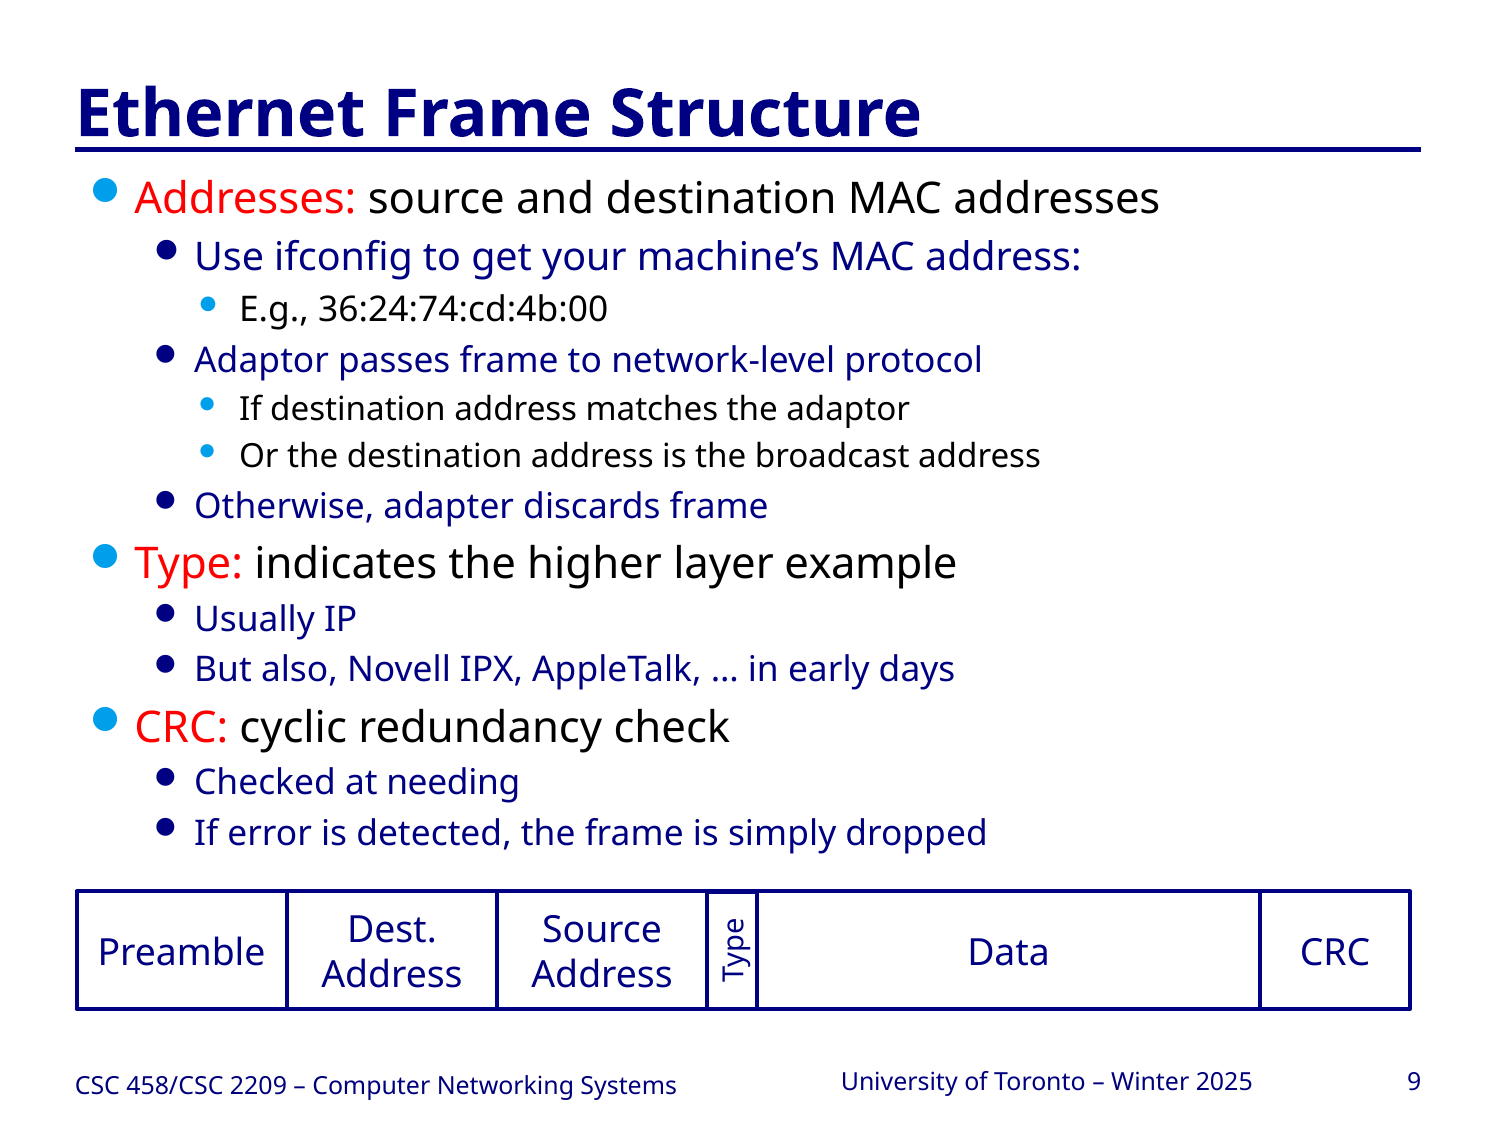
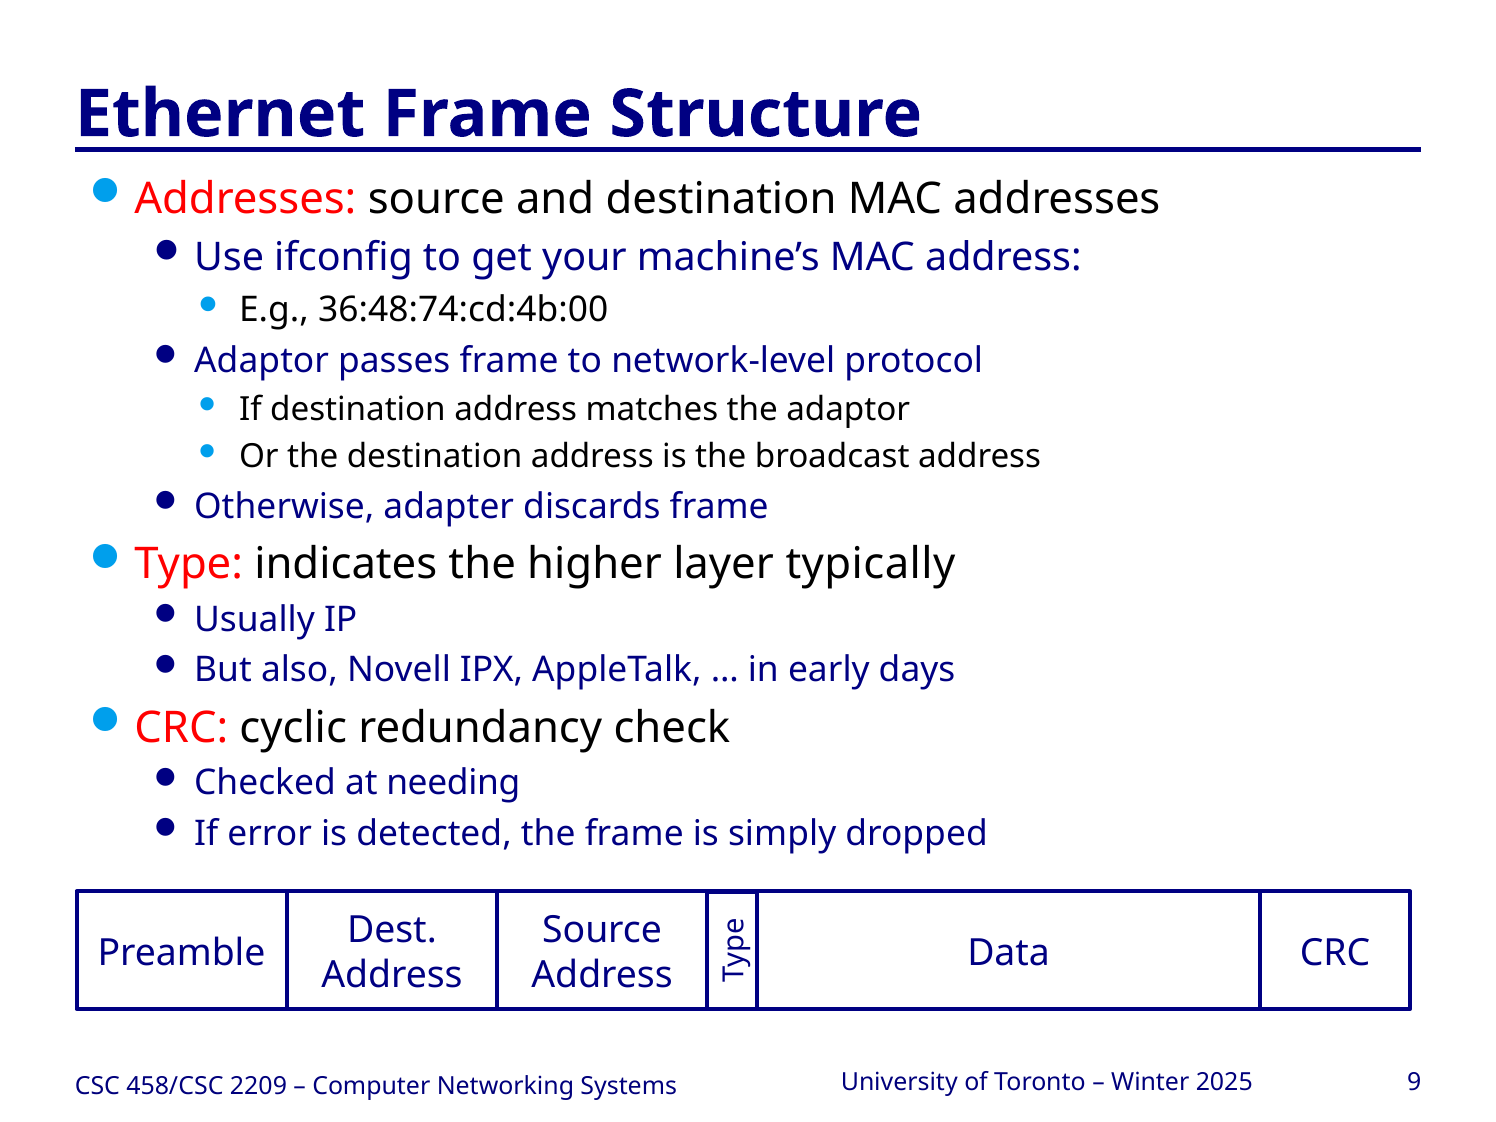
36:24:74:cd:4b:00: 36:24:74:cd:4b:00 -> 36:48:74:cd:4b:00
example: example -> typically
